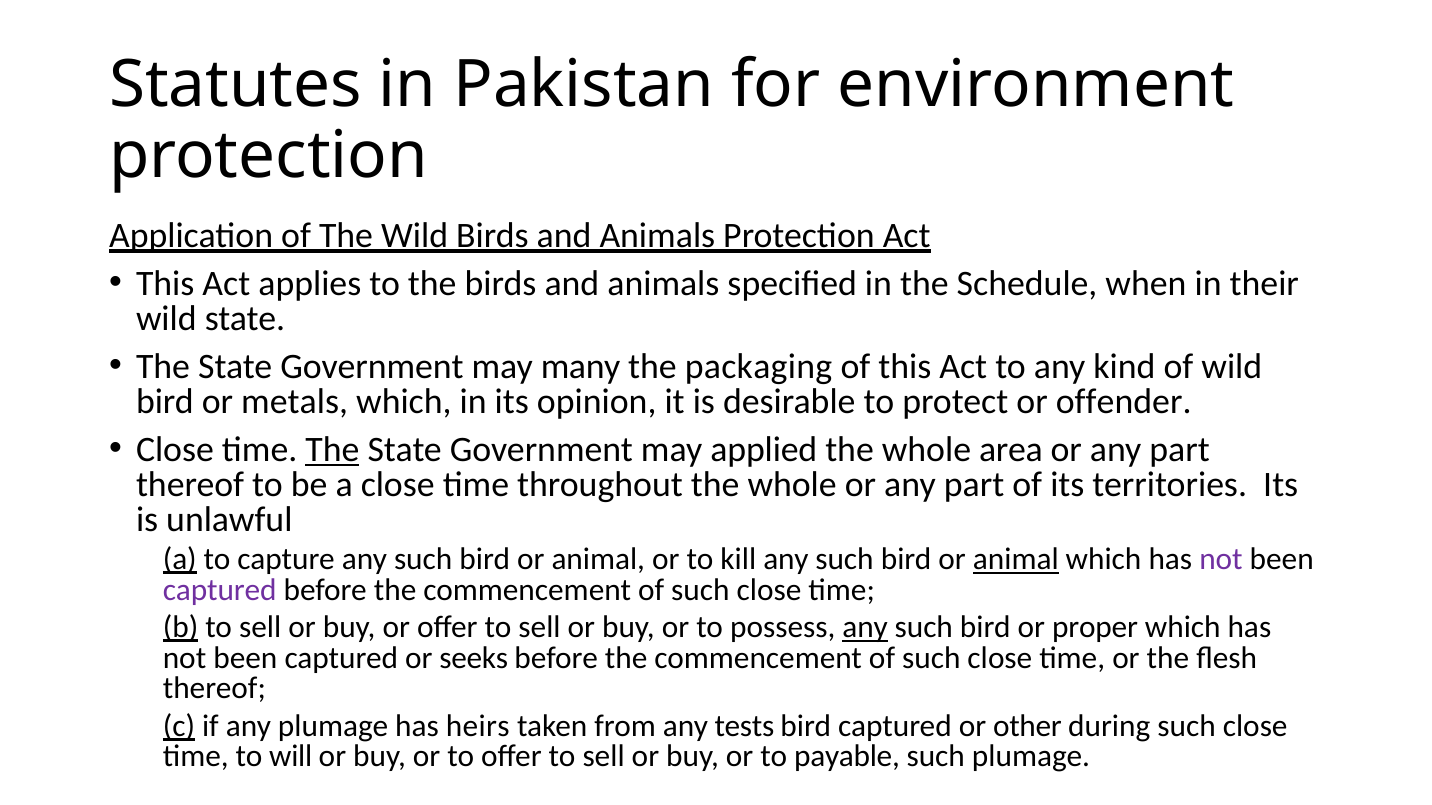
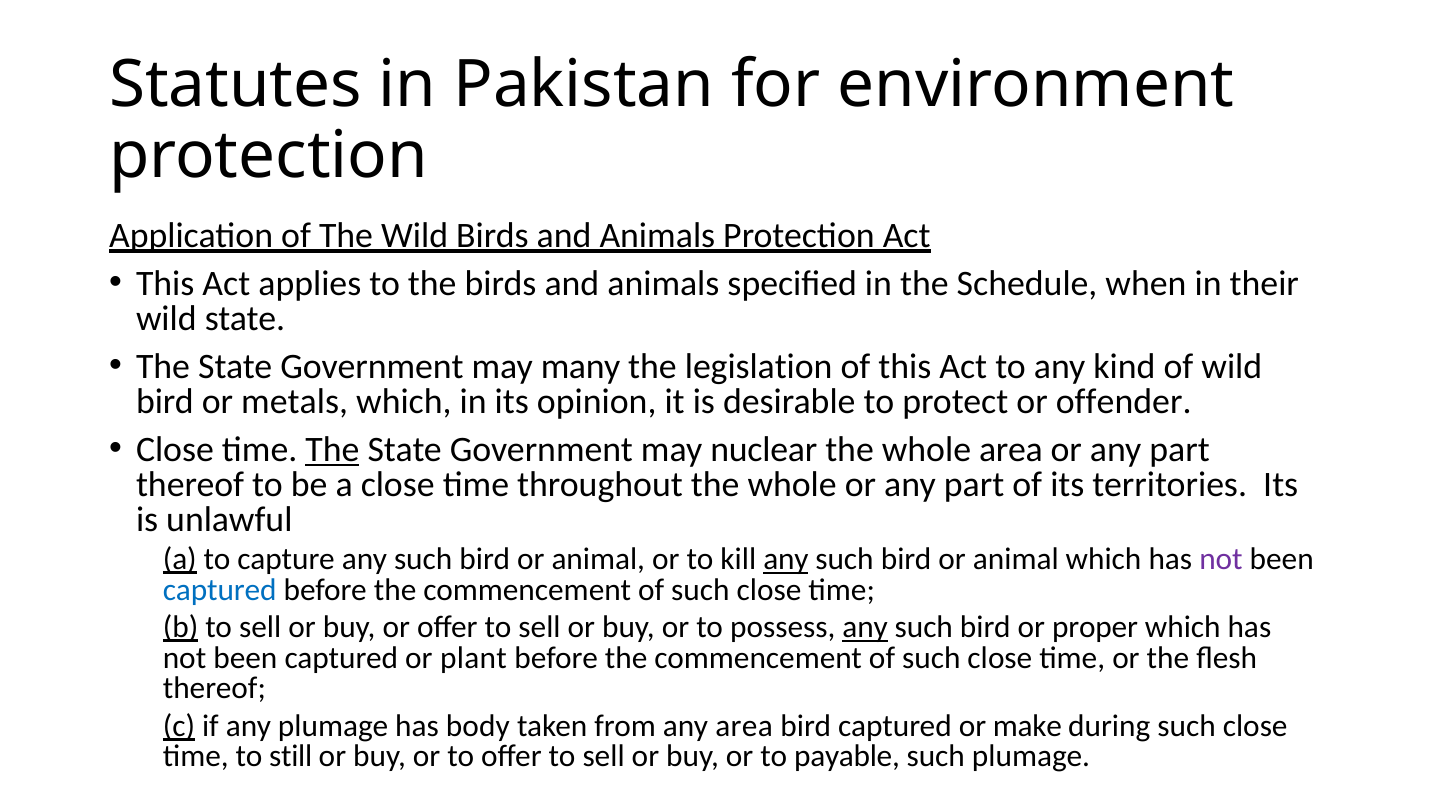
packaging: packaging -> legislation
applied: applied -> nuclear
any at (786, 560) underline: none -> present
animal at (1016, 560) underline: present -> none
captured at (220, 590) colour: purple -> blue
seeks: seeks -> plant
heirs: heirs -> body
any tests: tests -> area
other: other -> make
will: will -> still
